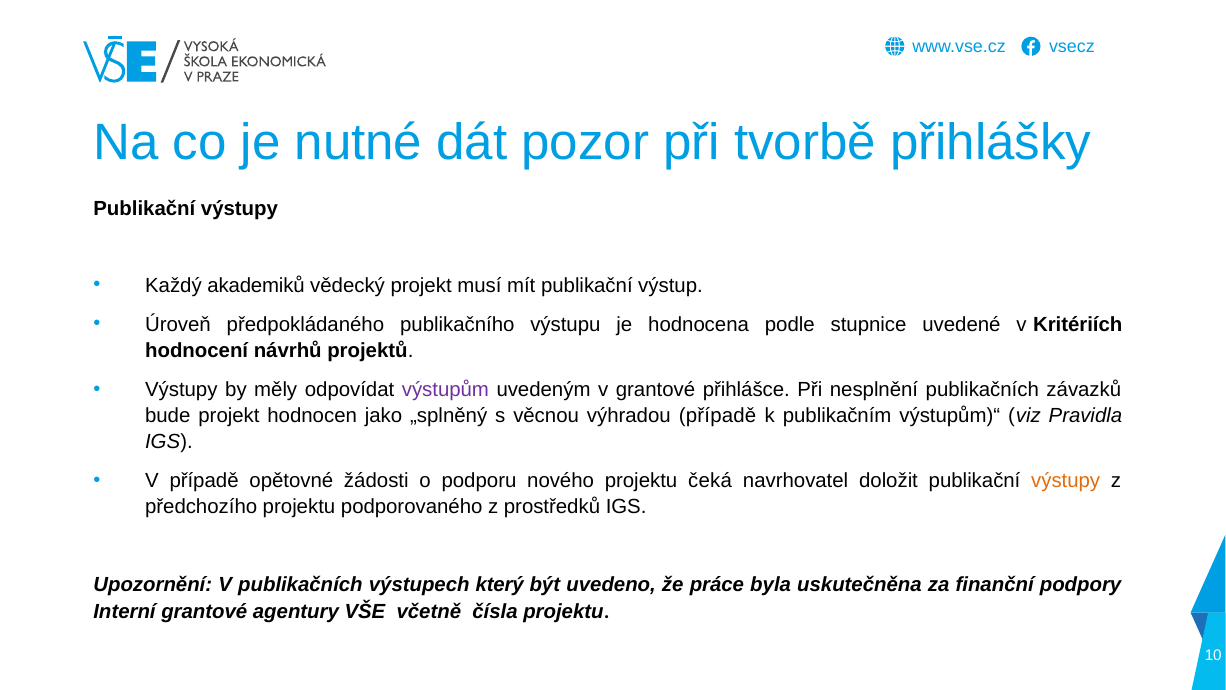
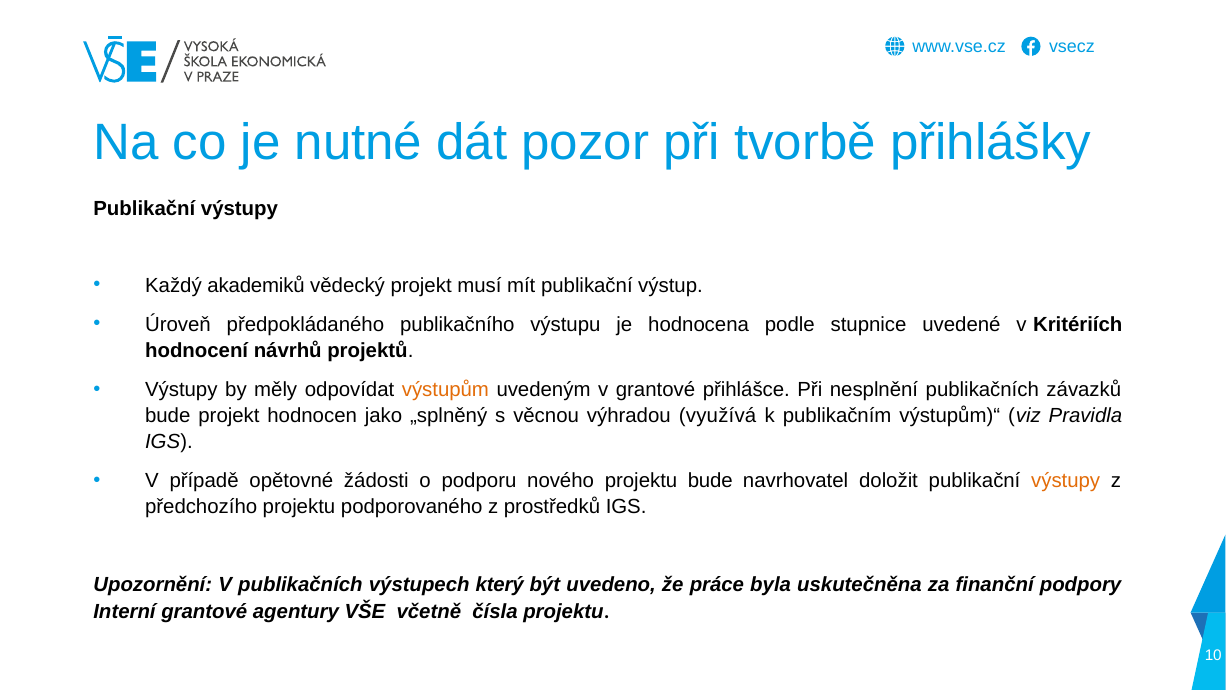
výstupům colour: purple -> orange
výhradou případě: případě -> využívá
projektu čeká: čeká -> bude
